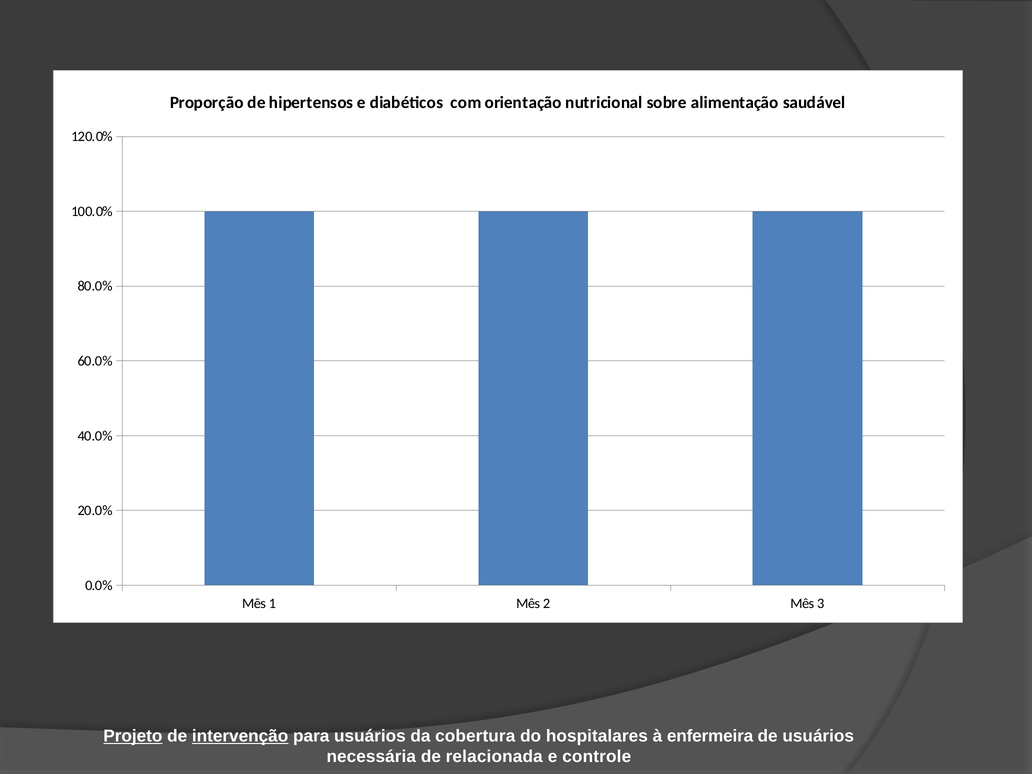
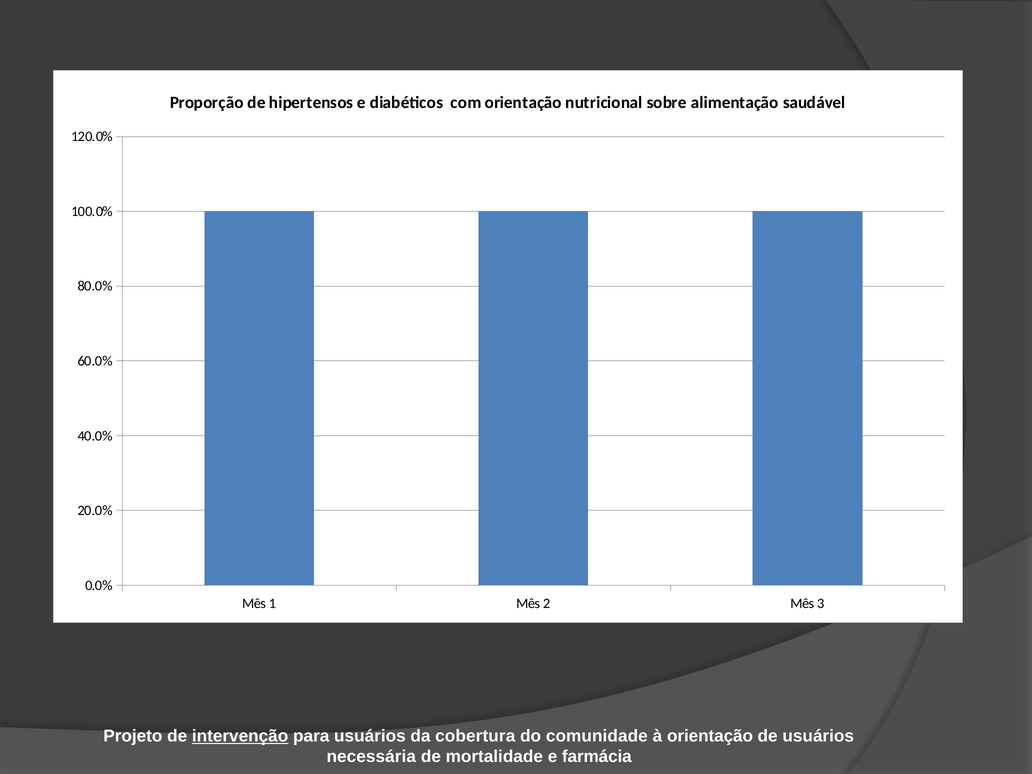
Projeto underline: present -> none
hospitalares: hospitalares -> comunidade
à enfermeira: enfermeira -> orientação
relacionada: relacionada -> mortalidade
controle: controle -> farmácia
